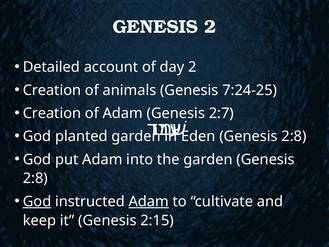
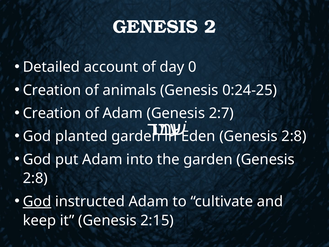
day 2: 2 -> 0
7:24-25: 7:24-25 -> 0:24-25
Adam at (149, 201) underline: present -> none
